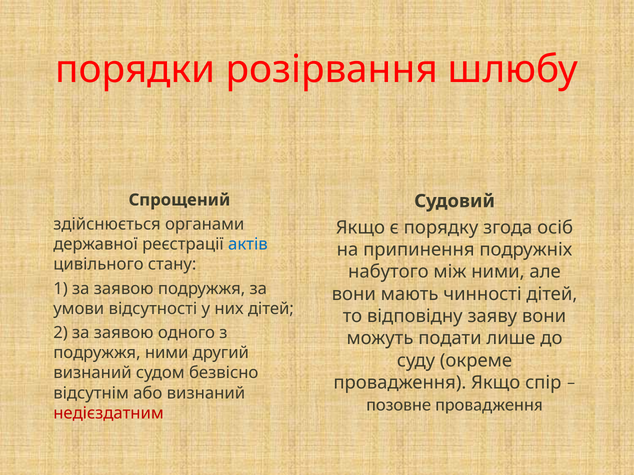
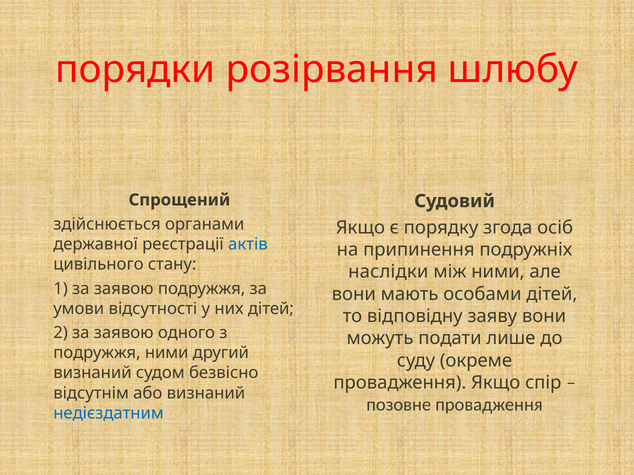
набутого: набутого -> наслідки
чинності: чинності -> особами
недієздатним colour: red -> blue
